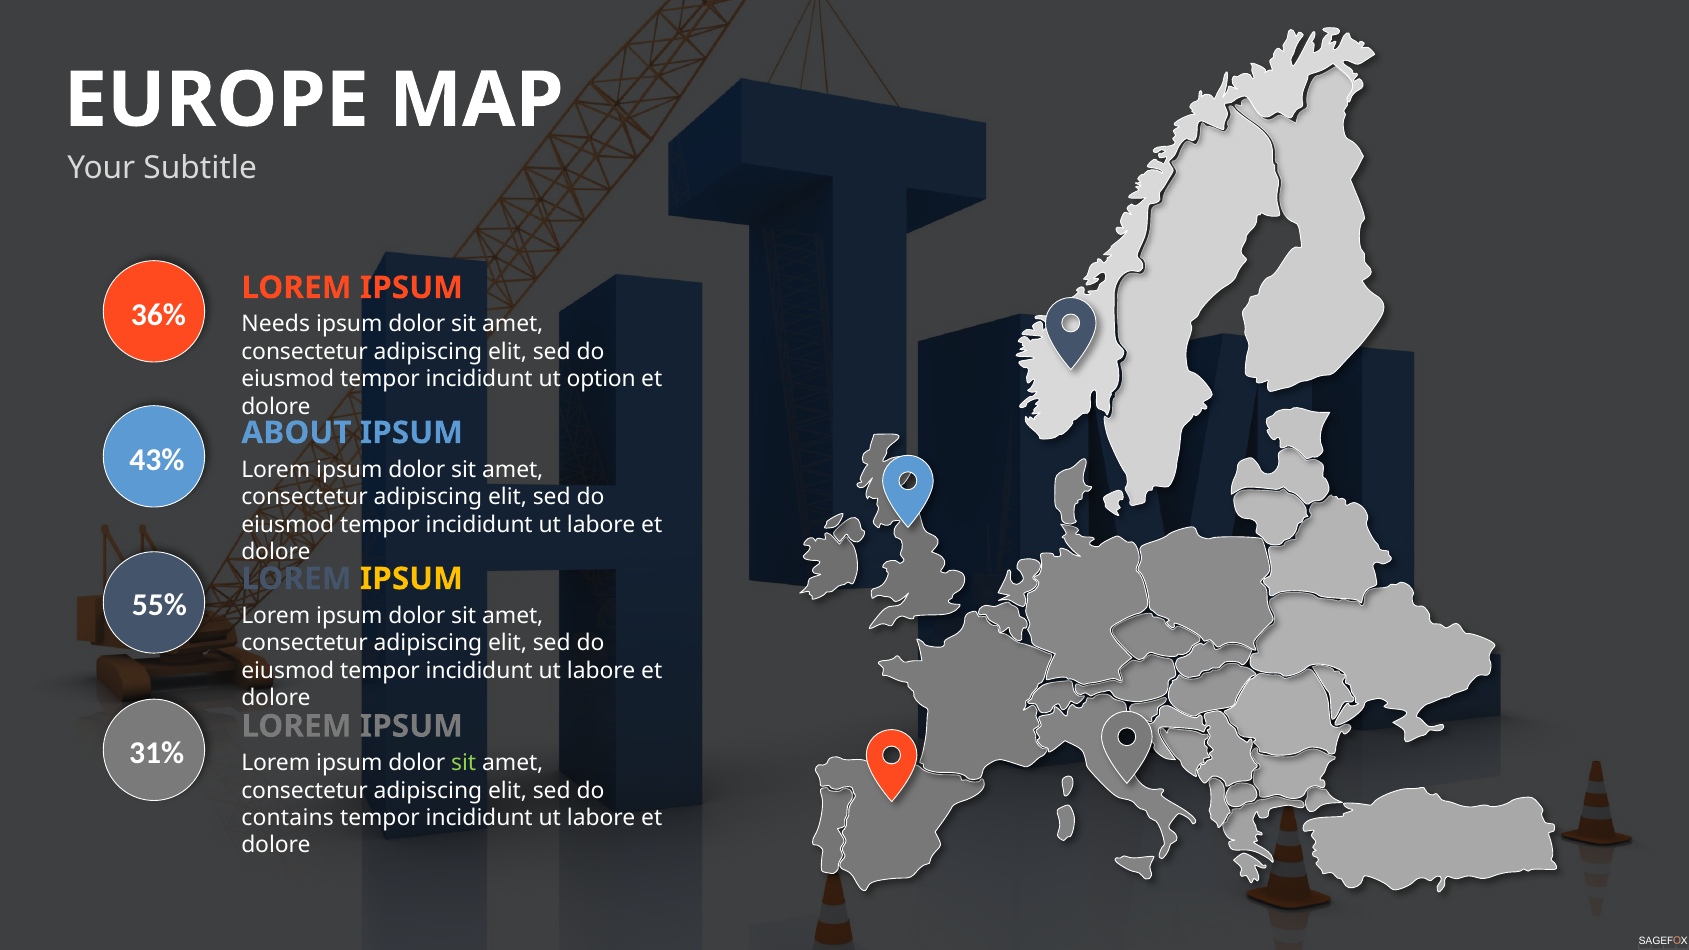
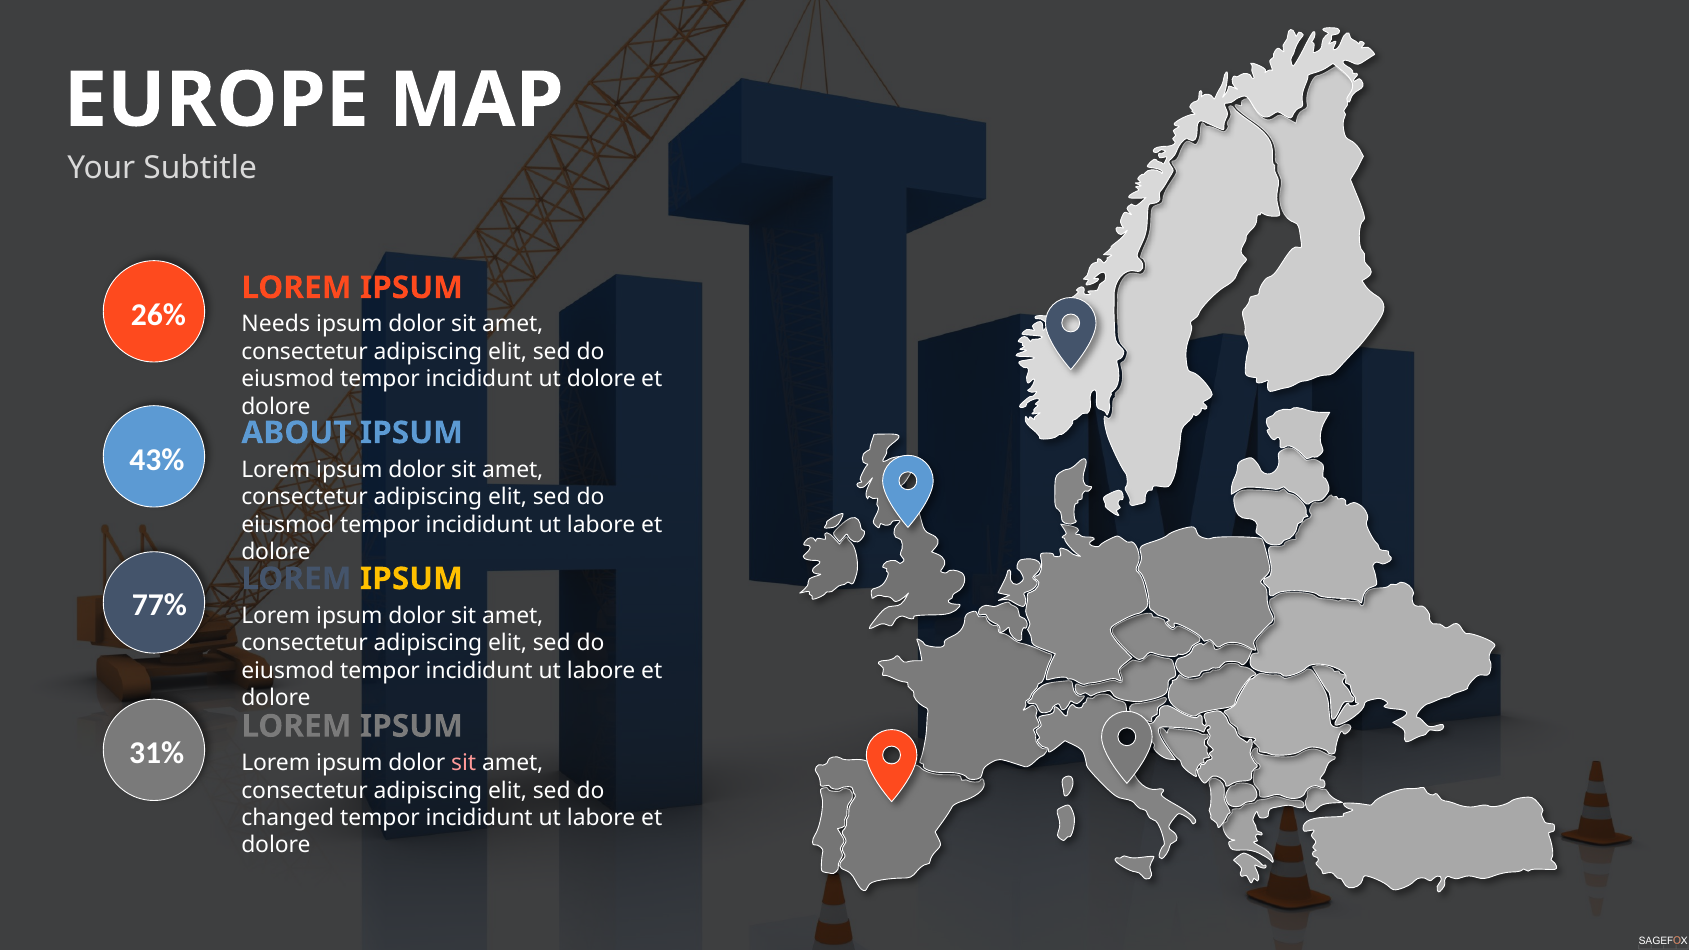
36%: 36% -> 26%
ut option: option -> dolore
55%: 55% -> 77%
sit at (464, 763) colour: light green -> pink
contains: contains -> changed
